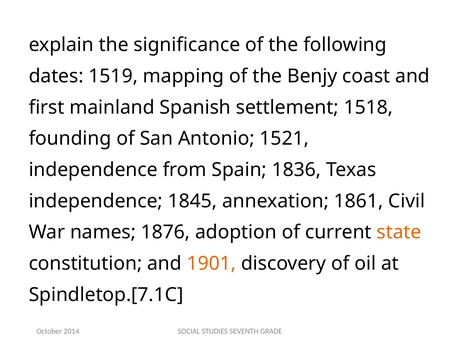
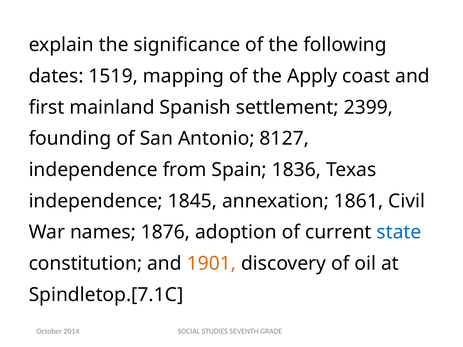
Benjy: Benjy -> Apply
1518: 1518 -> 2399
1521: 1521 -> 8127
state colour: orange -> blue
